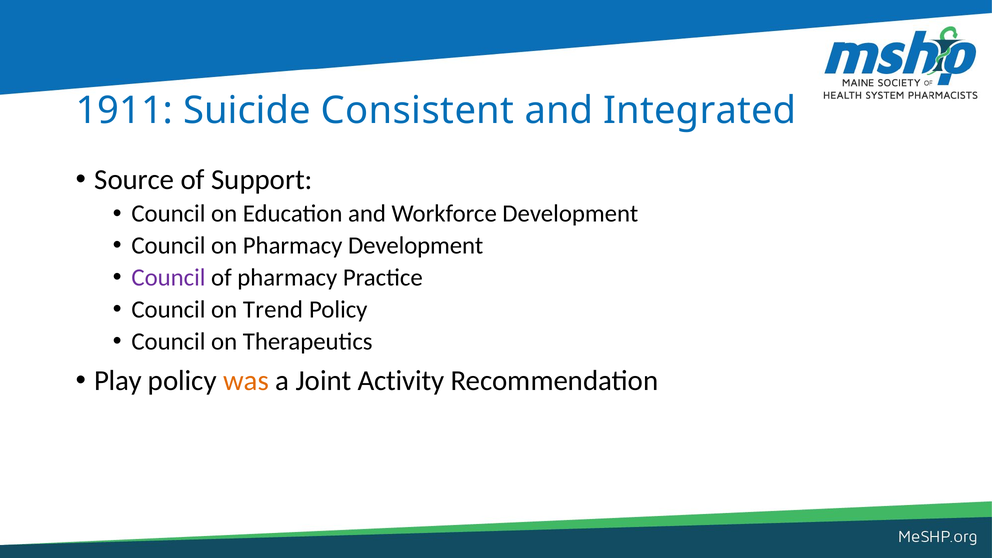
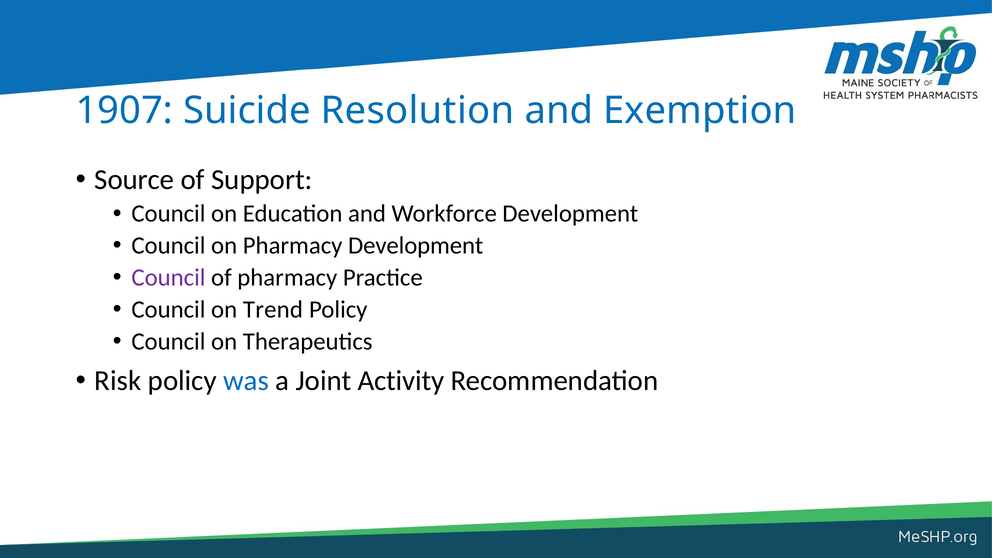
1911: 1911 -> 1907
Consistent: Consistent -> Resolution
Integrated: Integrated -> Exemption
Play: Play -> Risk
was colour: orange -> blue
